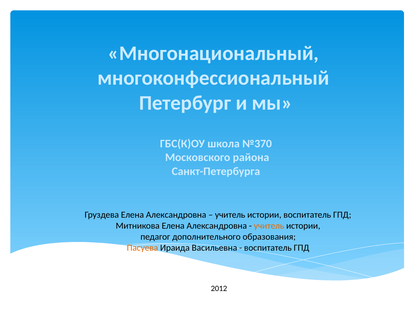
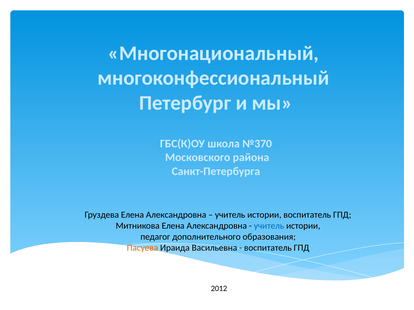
учитель at (269, 226) colour: orange -> blue
